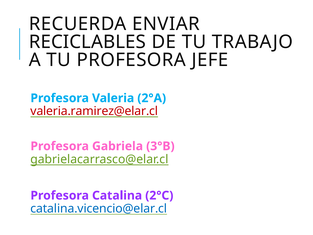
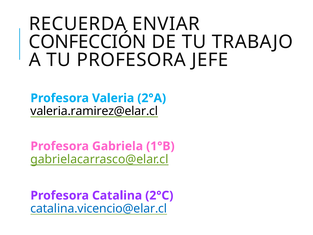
RECICLABLES: RECICLABLES -> CONFECCIÓN
valeria.ramirez@elar.cl colour: red -> black
3°B: 3°B -> 1°B
